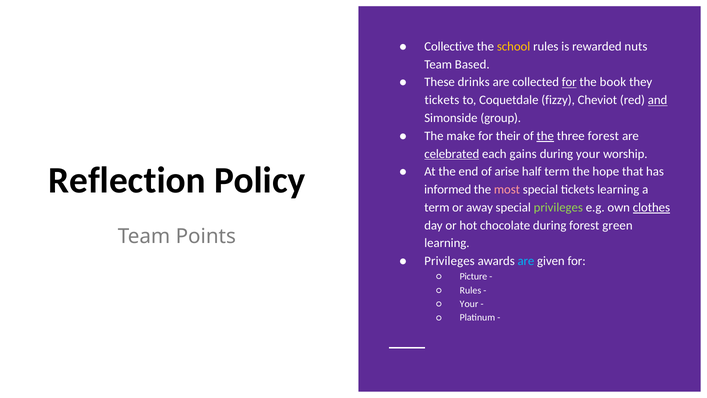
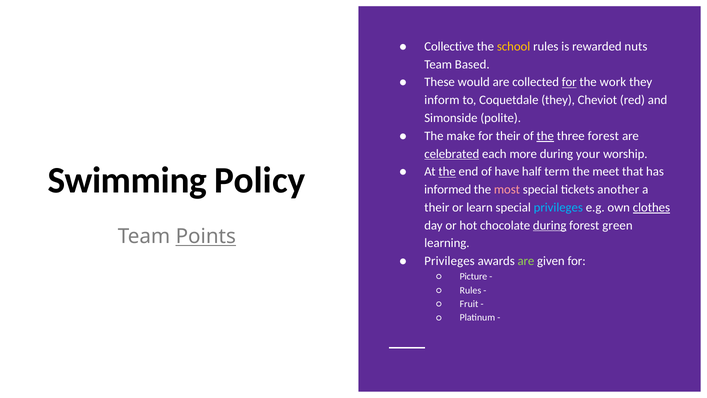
drinks: drinks -> would
book: book -> work
tickets at (442, 100): tickets -> inform
Coquetdale fizzy: fizzy -> they
and underline: present -> none
group: group -> polite
gains: gains -> more
Reflection: Reflection -> Swimming
the at (447, 172) underline: none -> present
arise: arise -> have
hope: hope -> meet
tickets learning: learning -> another
term at (437, 207): term -> their
away: away -> learn
privileges at (558, 207) colour: light green -> light blue
during at (550, 225) underline: none -> present
Points underline: none -> present
are at (526, 261) colour: light blue -> light green
Your at (469, 304): Your -> Fruit
